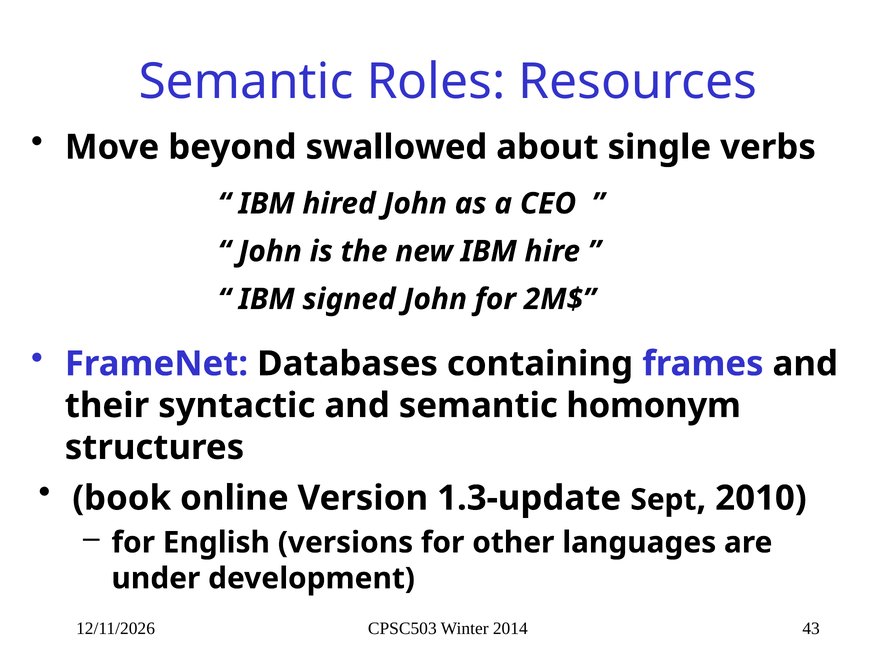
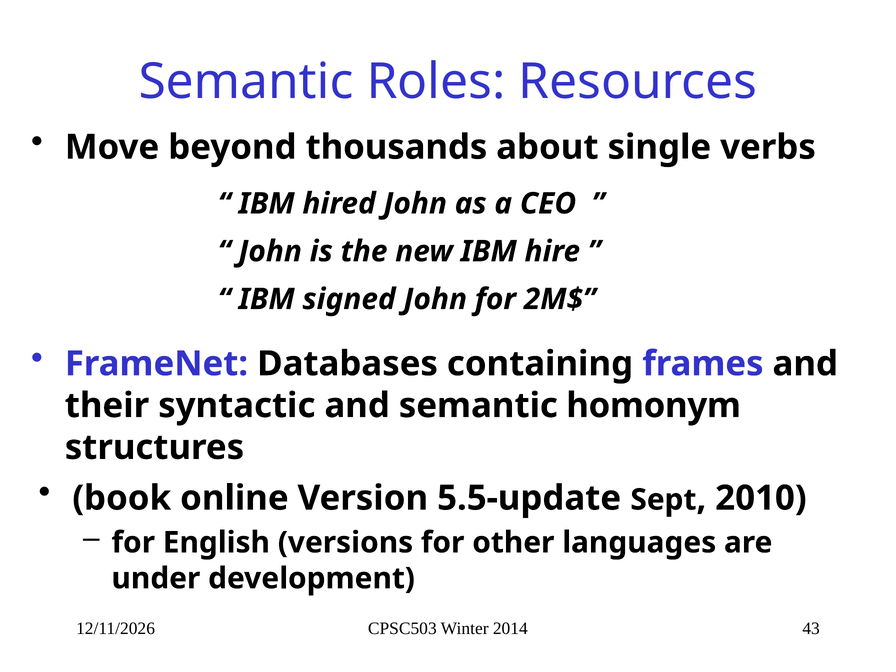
swallowed: swallowed -> thousands
1.3-update: 1.3-update -> 5.5-update
